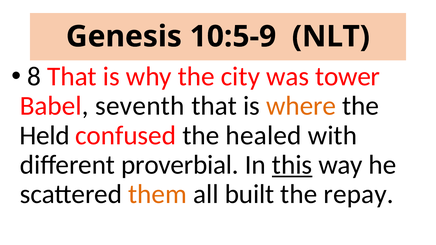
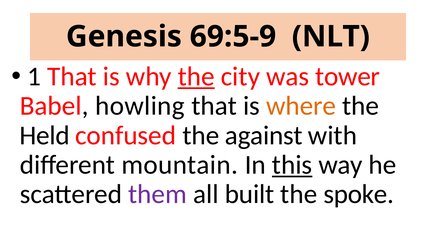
10:5-9: 10:5-9 -> 69:5-9
8: 8 -> 1
the at (196, 77) underline: none -> present
seventh: seventh -> howling
healed: healed -> against
proverbial: proverbial -> mountain
them colour: orange -> purple
repay: repay -> spoke
